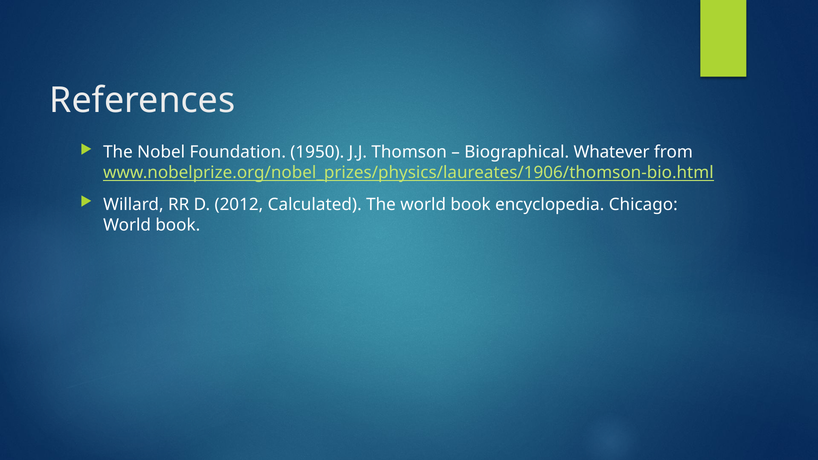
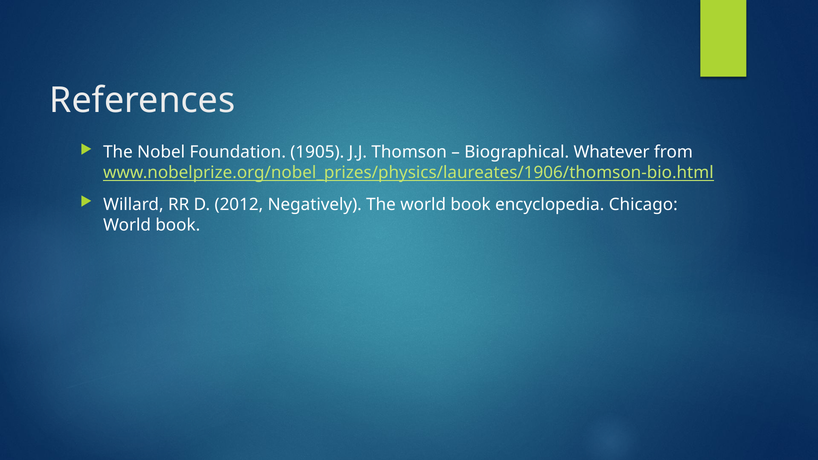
1950: 1950 -> 1905
Calculated: Calculated -> Negatively
